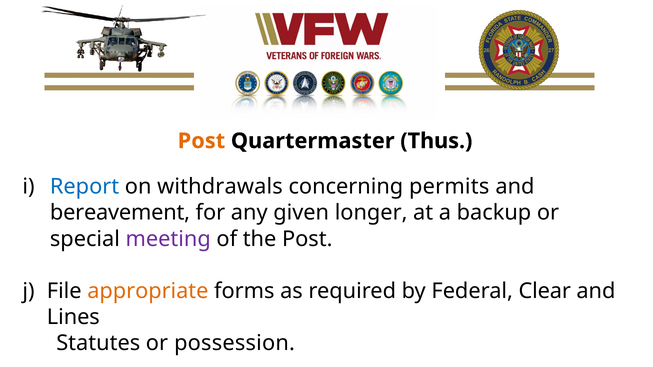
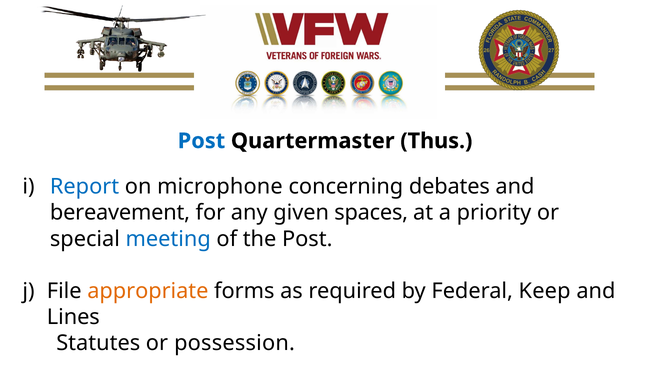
Post at (201, 141) colour: orange -> blue
withdrawals: withdrawals -> microphone
permits: permits -> debates
longer: longer -> spaces
backup: backup -> priority
meeting colour: purple -> blue
Clear: Clear -> Keep
